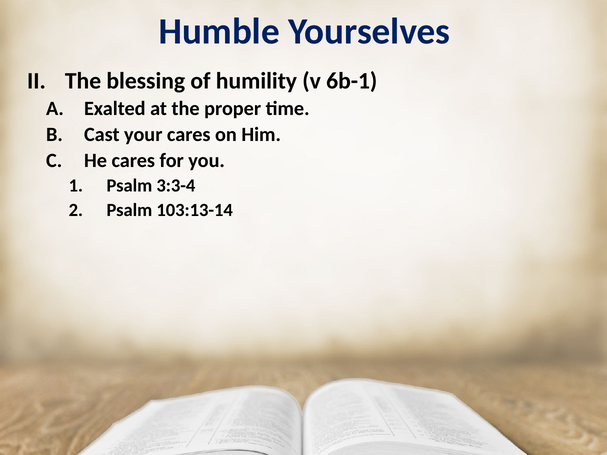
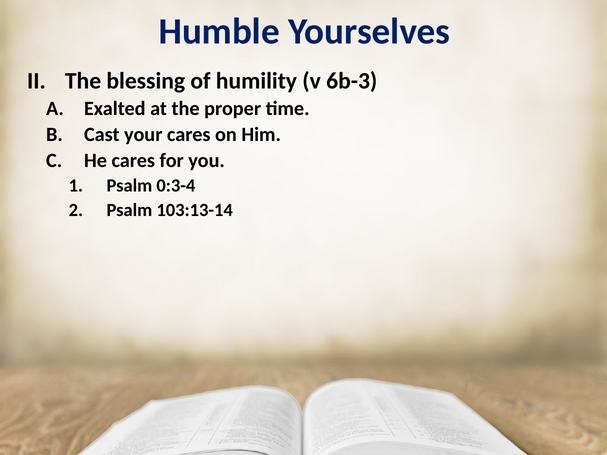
6b-1: 6b-1 -> 6b-3
3:3-4: 3:3-4 -> 0:3-4
